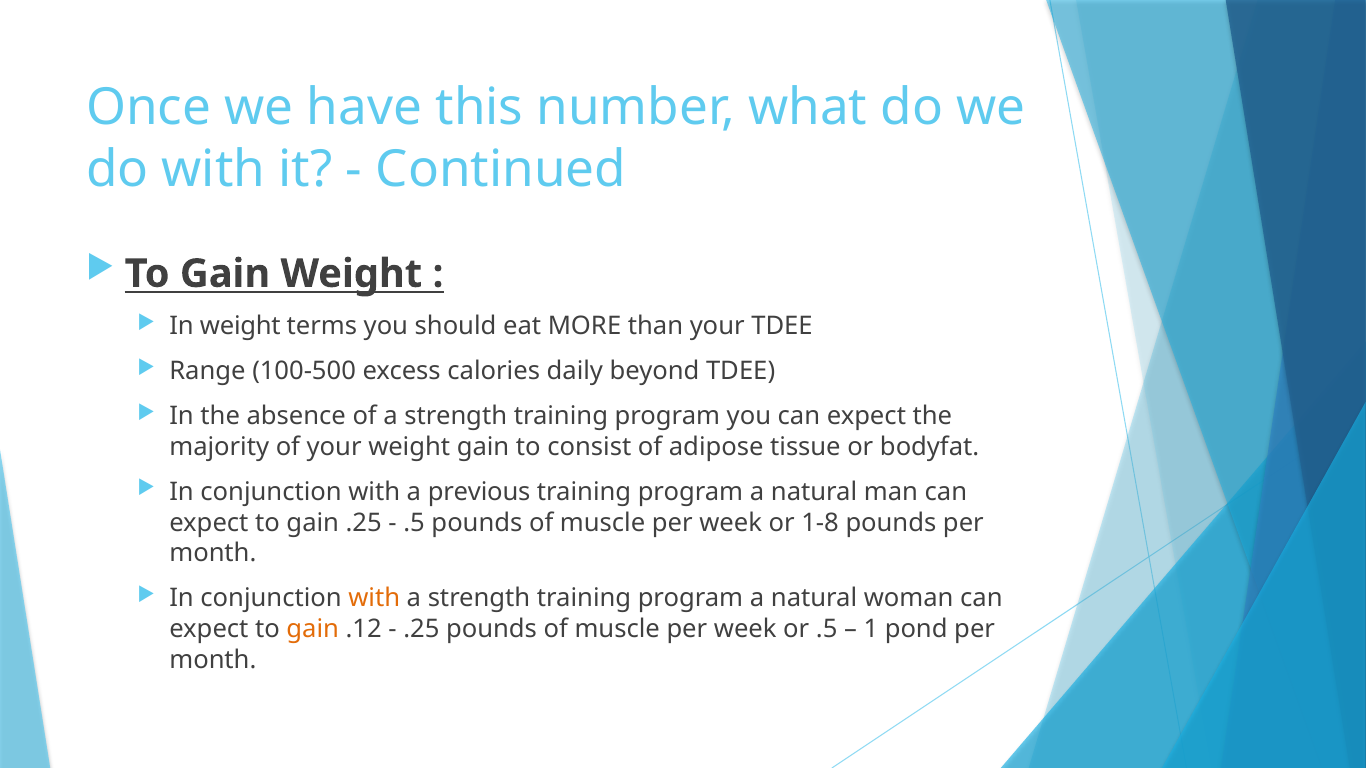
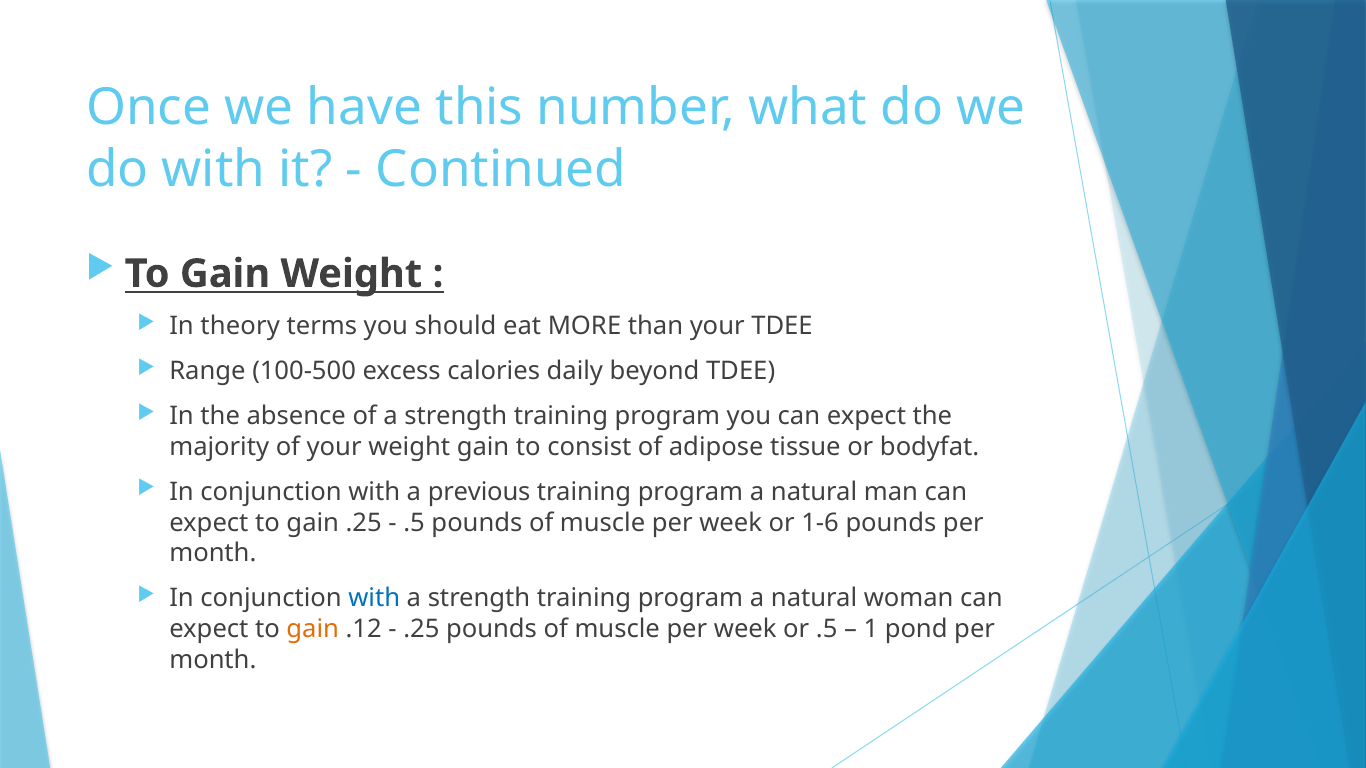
In weight: weight -> theory
1-8: 1-8 -> 1-6
with at (374, 599) colour: orange -> blue
